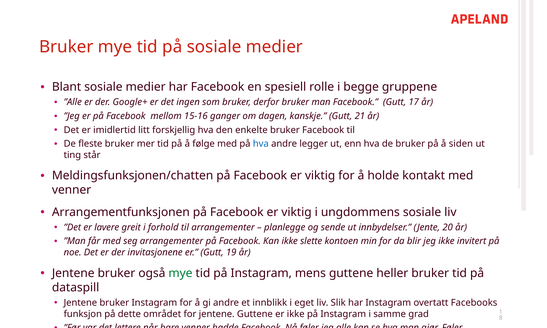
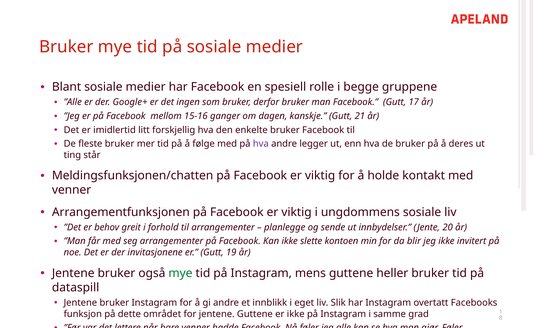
hva at (261, 144) colour: blue -> purple
siden: siden -> deres
lavere: lavere -> behov
